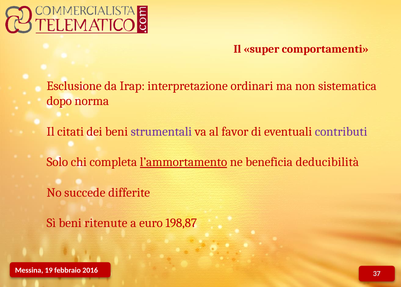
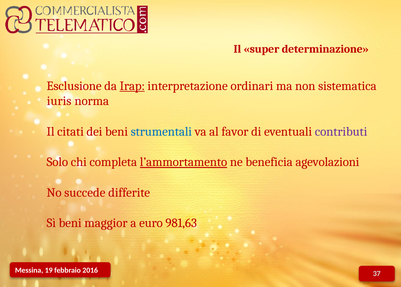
comportamenti: comportamenti -> determinazione
Irap underline: none -> present
dopo: dopo -> iuris
strumentali colour: purple -> blue
deducibilità: deducibilità -> agevolazioni
ritenute: ritenute -> maggior
198,87: 198,87 -> 981,63
